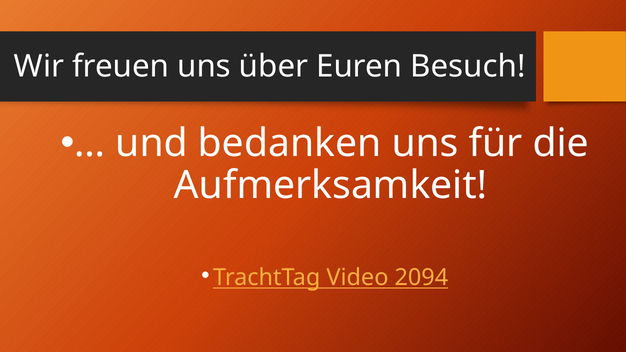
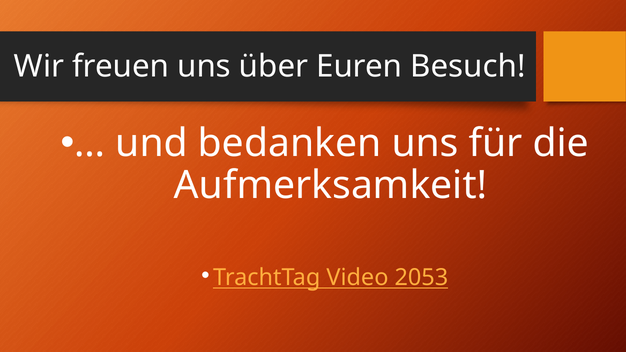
2094: 2094 -> 2053
